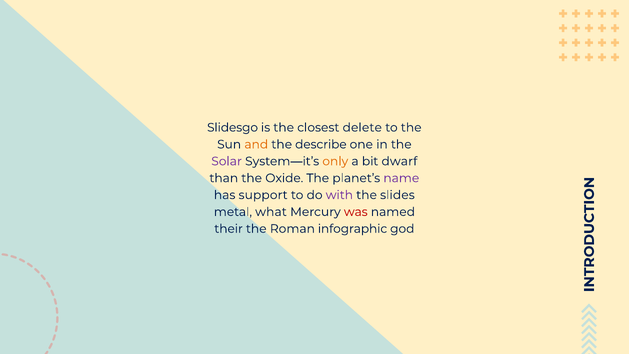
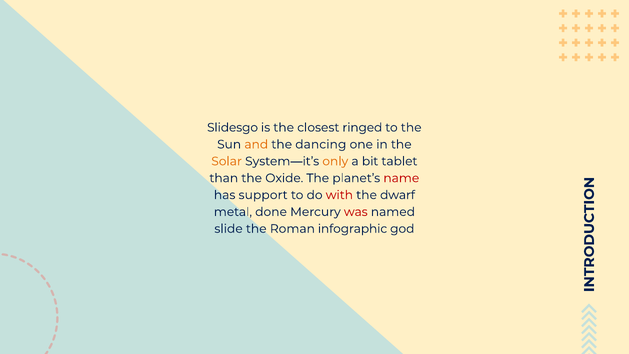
delete: delete -> ringed
describe: describe -> dancing
Solar colour: purple -> orange
dwarf: dwarf -> tablet
name colour: purple -> red
with colour: purple -> red
slides: slides -> dwarf
what: what -> done
their: their -> slide
